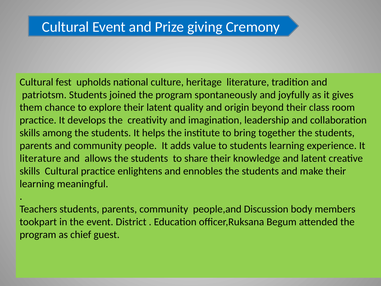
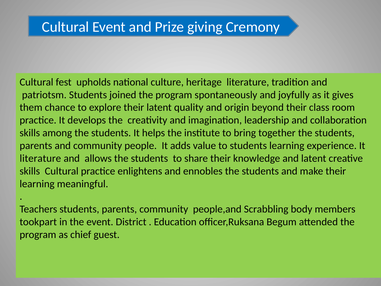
Discussion: Discussion -> Scrabbling
